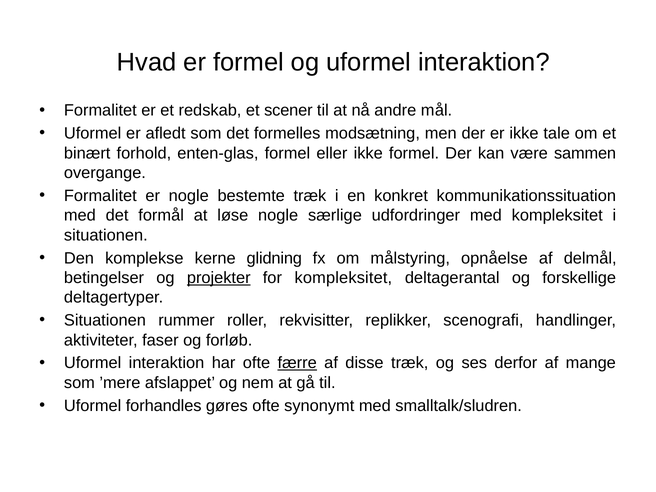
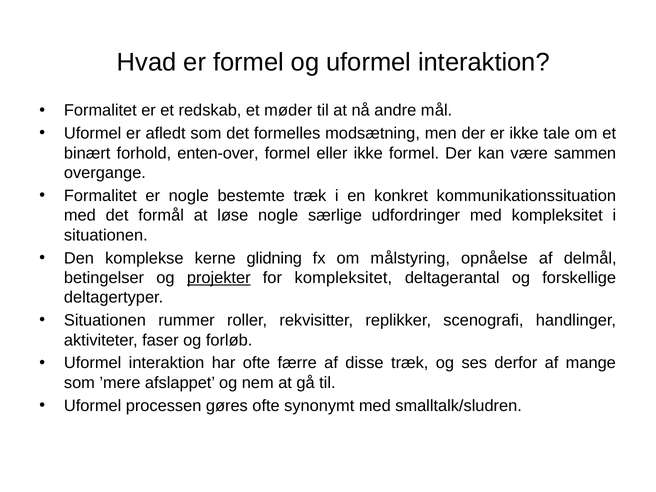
scener: scener -> møder
enten-glas: enten-glas -> enten-over
færre underline: present -> none
forhandles: forhandles -> processen
